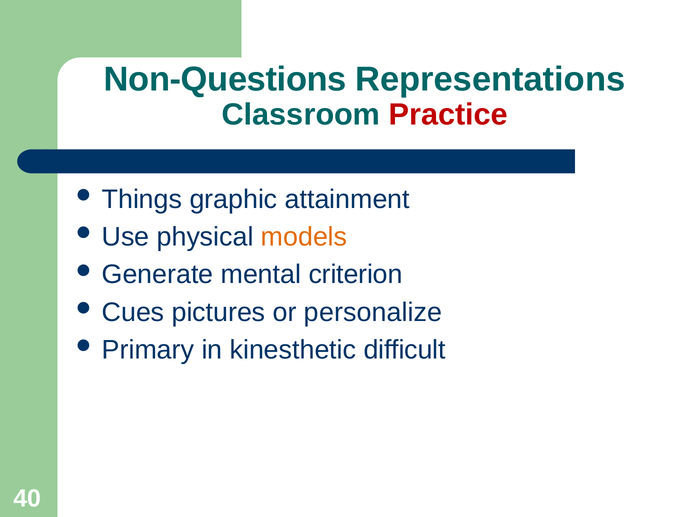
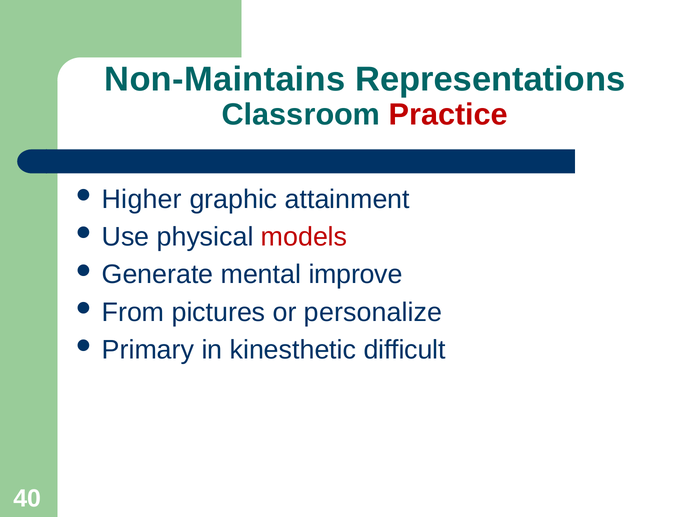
Non-Questions: Non-Questions -> Non-Maintains
Things: Things -> Higher
models colour: orange -> red
criterion: criterion -> improve
Cues: Cues -> From
